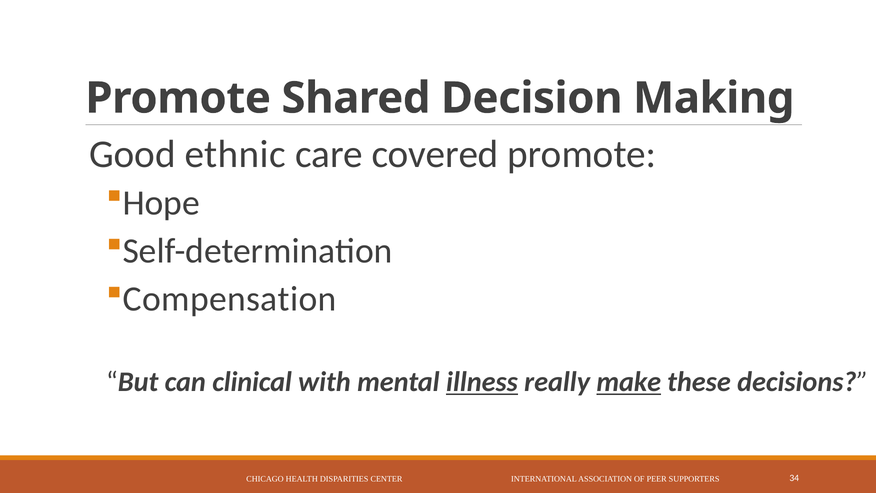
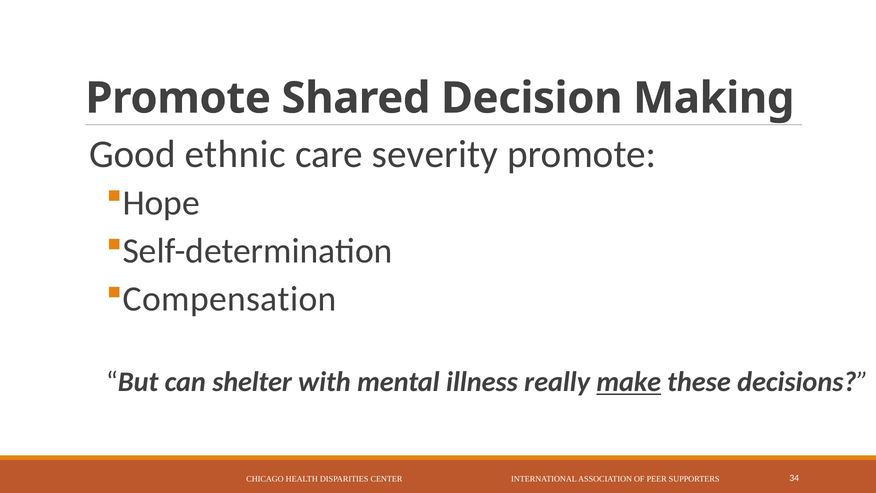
covered: covered -> severity
clinical: clinical -> shelter
illness underline: present -> none
